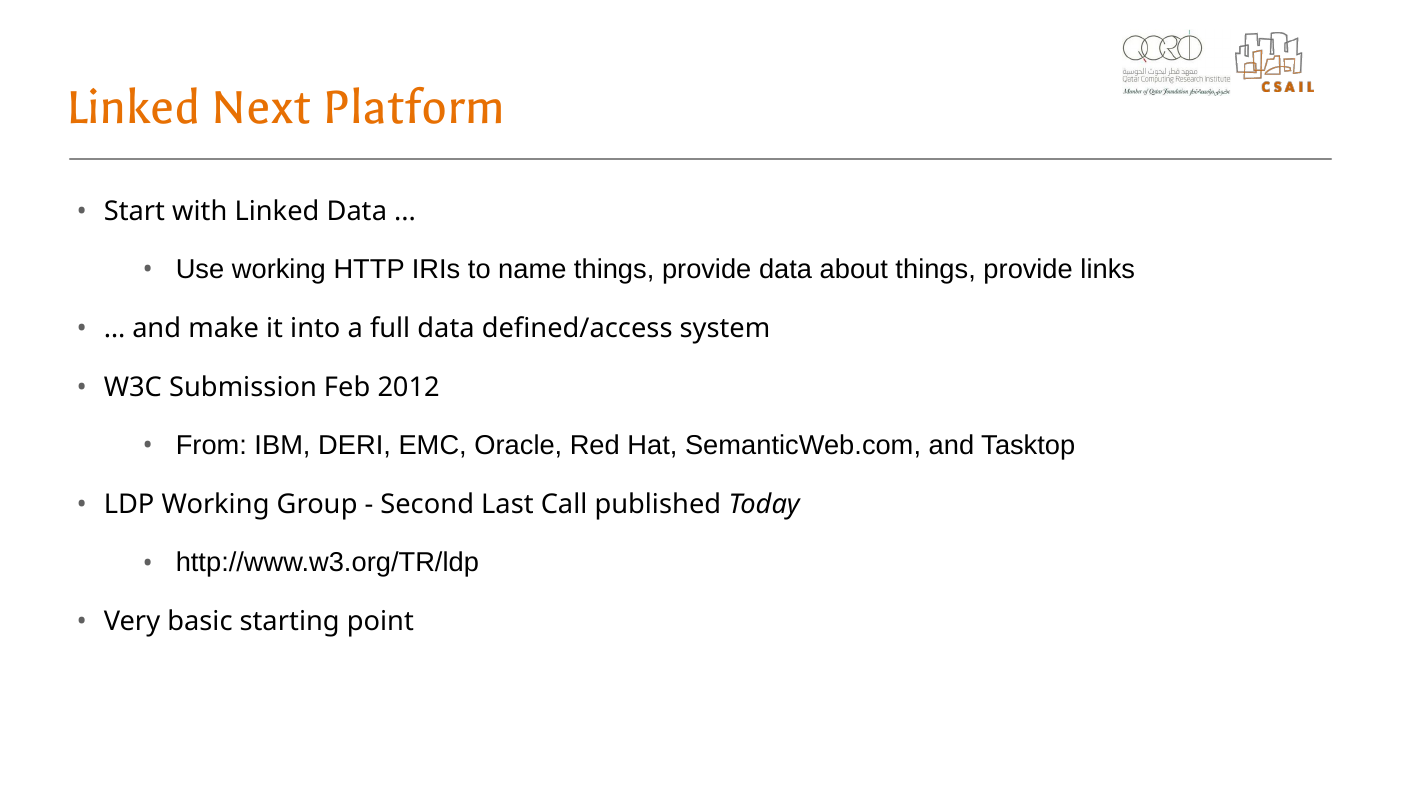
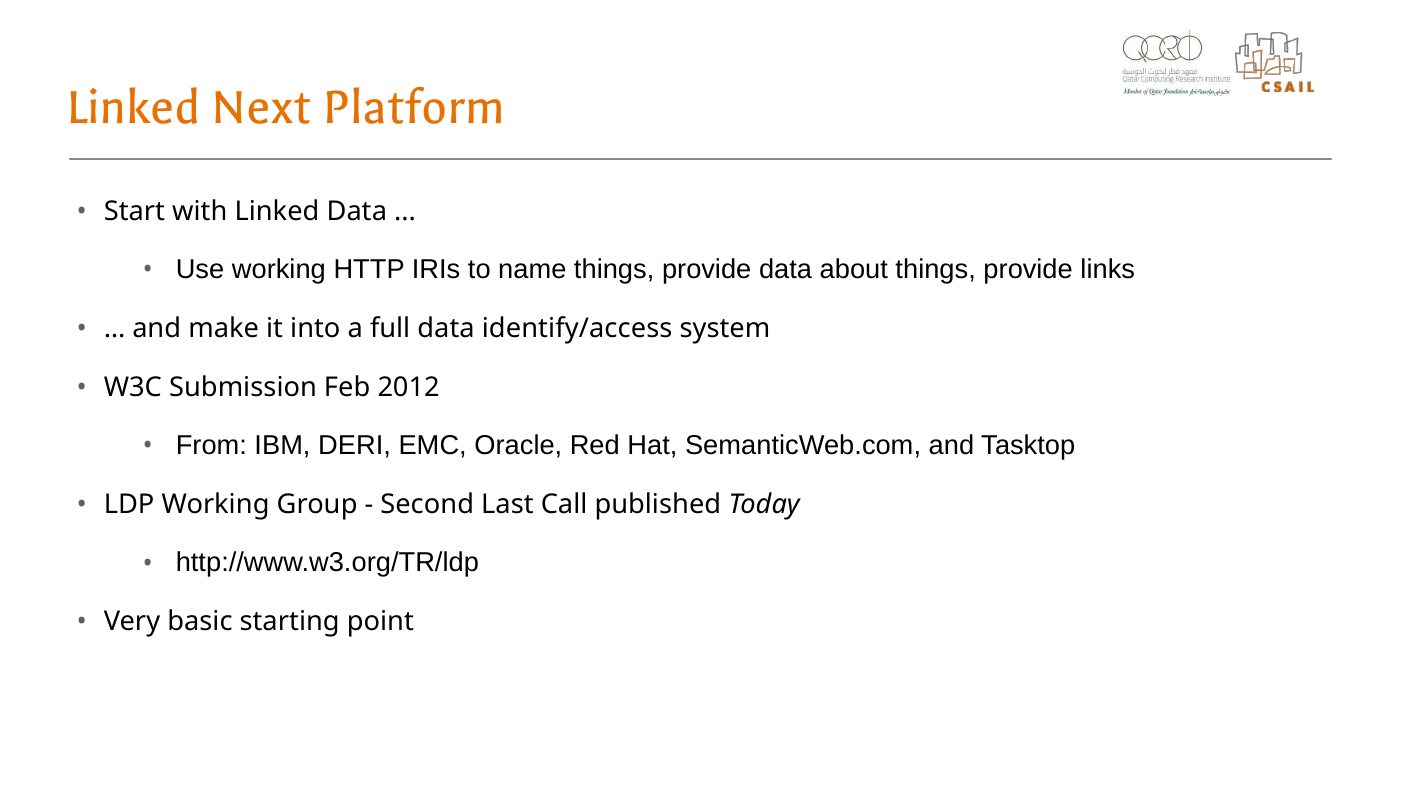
defined/access: defined/access -> identify/access
